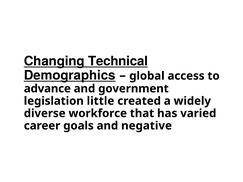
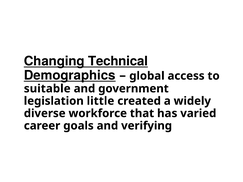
advance: advance -> suitable
negative: negative -> verifying
